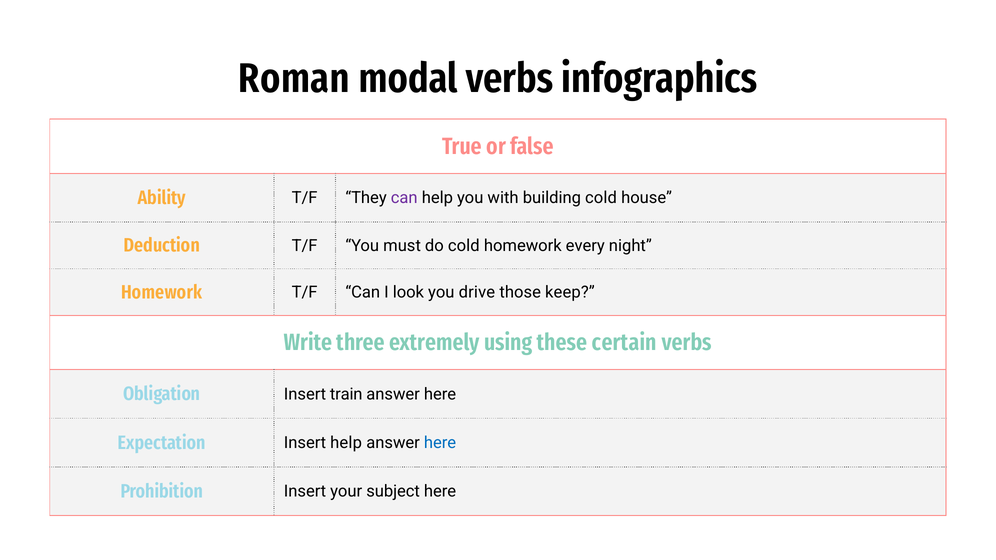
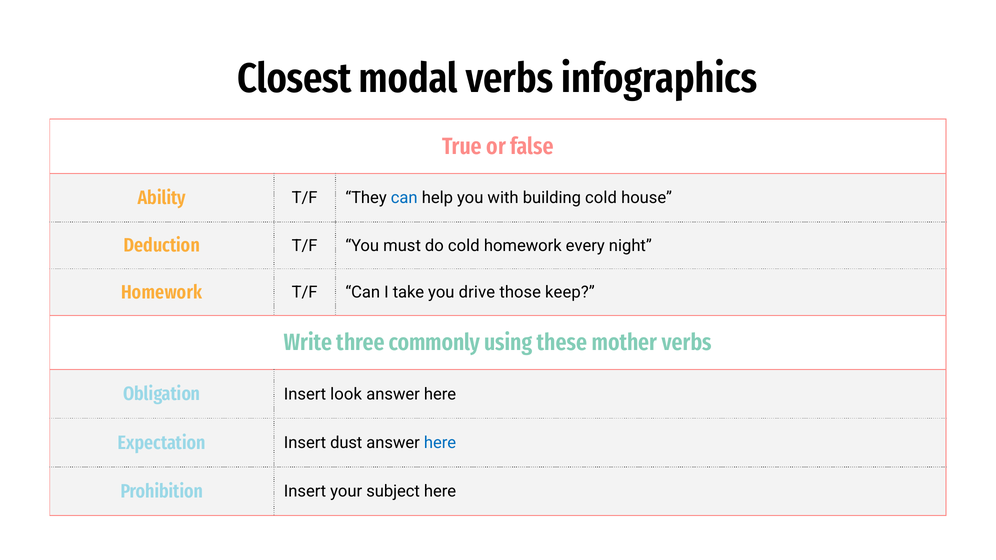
Roman: Roman -> Closest
can at (404, 198) colour: purple -> blue
look: look -> take
extremely: extremely -> commonly
certain: certain -> mother
train: train -> look
Insert help: help -> dust
